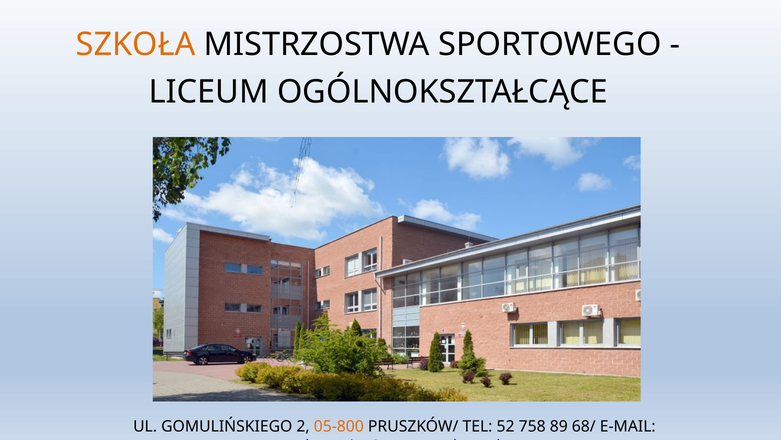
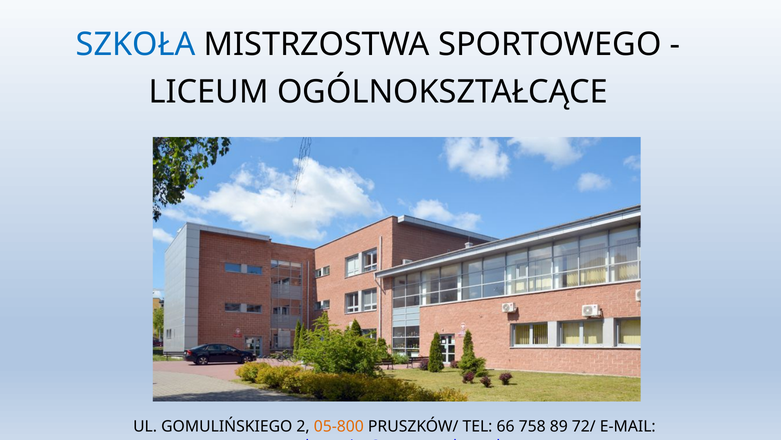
SZKOŁA colour: orange -> blue
52: 52 -> 66
68/: 68/ -> 72/
